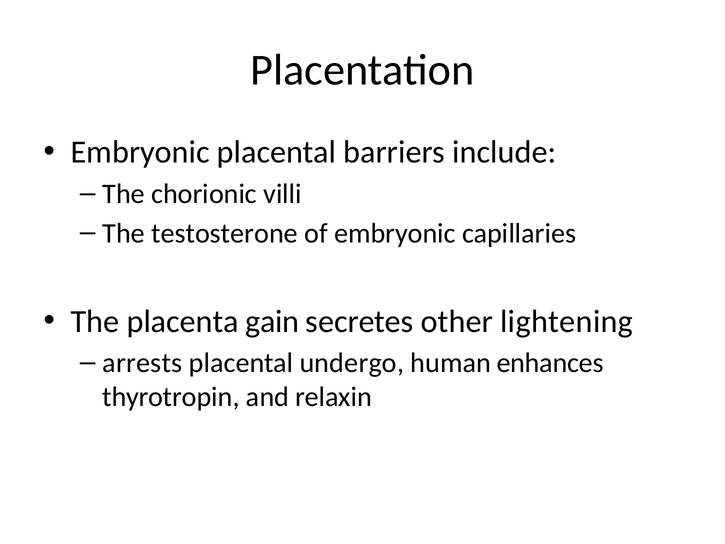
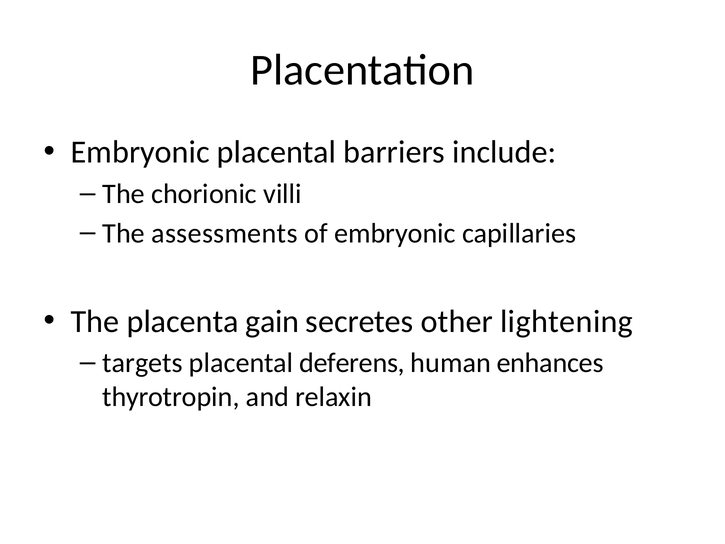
testosterone: testosterone -> assessments
arrests: arrests -> targets
undergo: undergo -> deferens
